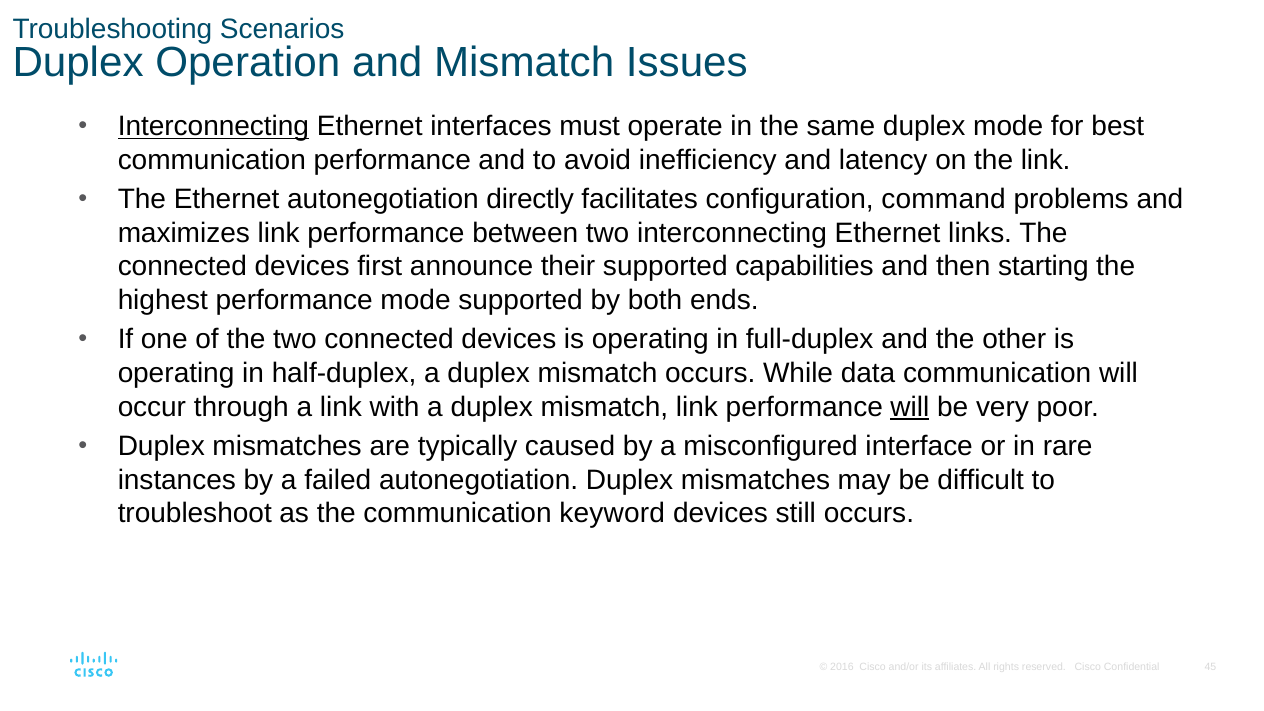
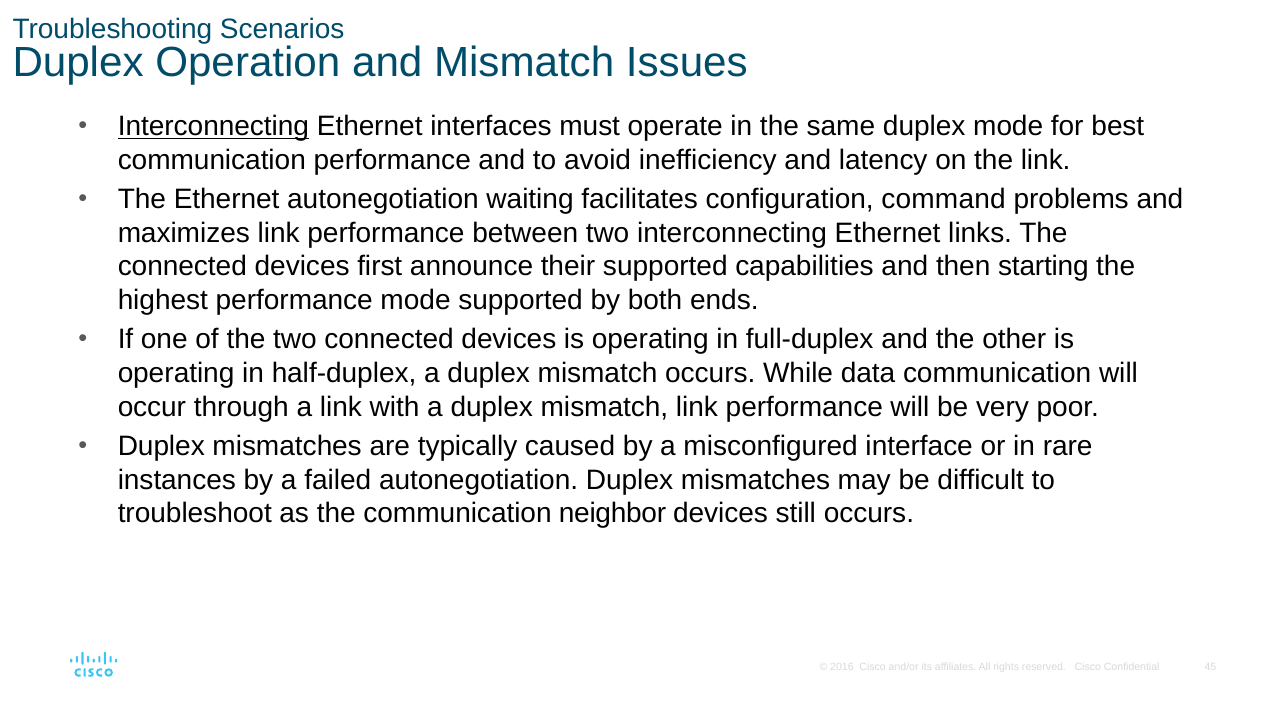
directly: directly -> waiting
will at (910, 407) underline: present -> none
keyword: keyword -> neighbor
